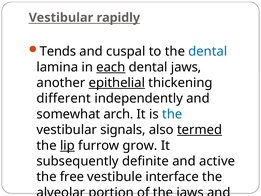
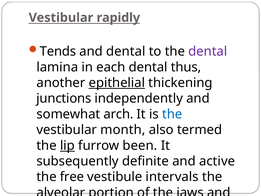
and cuspal: cuspal -> dental
dental at (208, 51) colour: blue -> purple
each underline: present -> none
dental jaws: jaws -> thus
different: different -> junctions
signals: signals -> month
termed underline: present -> none
grow: grow -> been
interface: interface -> intervals
